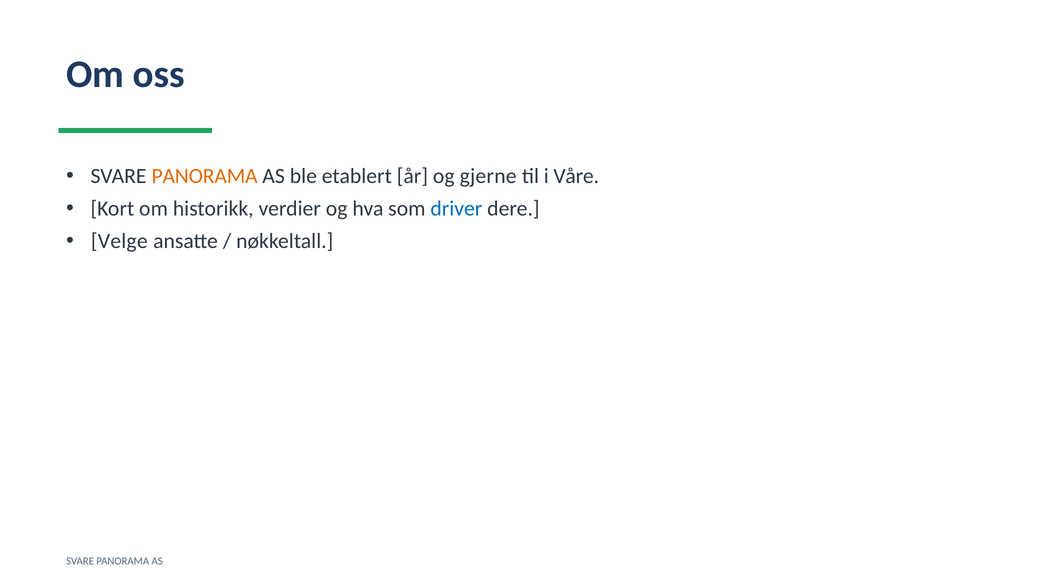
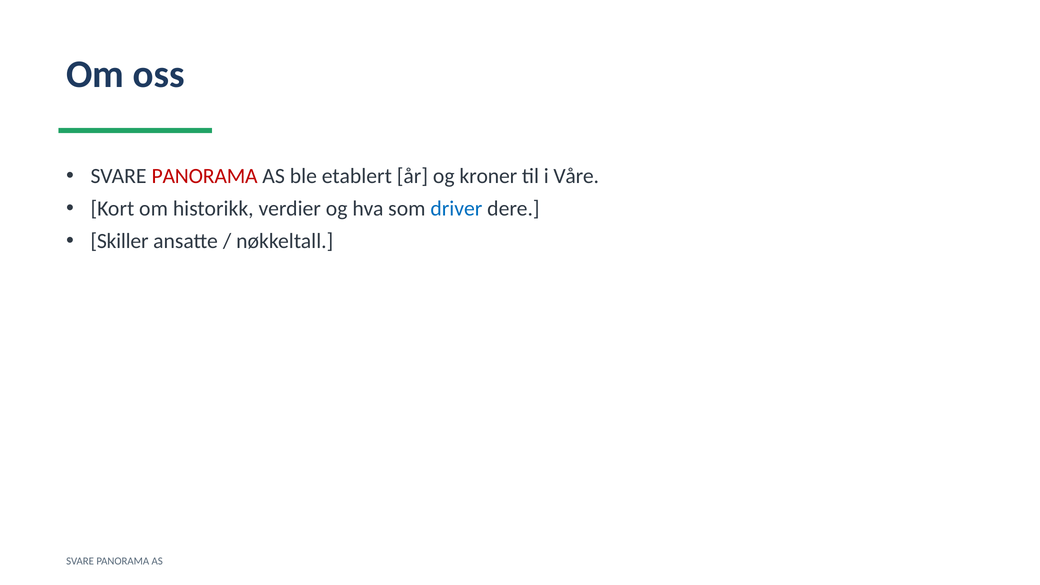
PANORAMA at (205, 176) colour: orange -> red
gjerne: gjerne -> kroner
Velge: Velge -> Skiller
